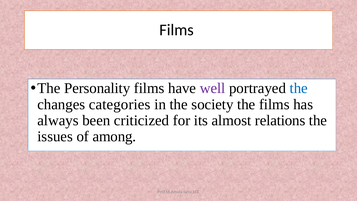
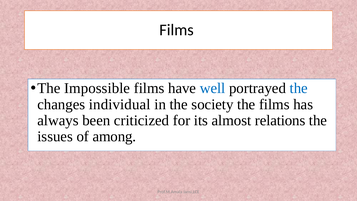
Personality: Personality -> Impossible
well colour: purple -> blue
categories: categories -> individual
